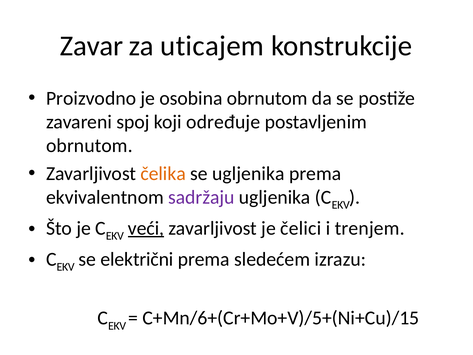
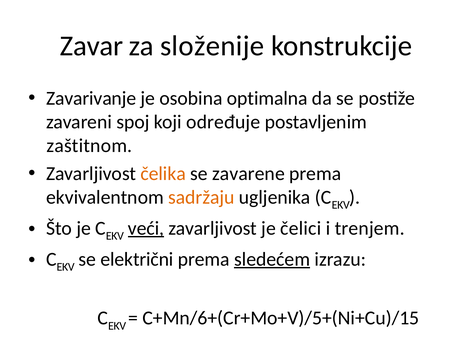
uticajem: uticajem -> složenije
Proizvodno: Proizvodno -> Zavarivanje
osobina obrnutom: obrnutom -> optimalna
obrnutom at (89, 146): obrnutom -> zaštitnom
se ugljenika: ugljenika -> zavarene
sadržaju colour: purple -> orange
sledećem underline: none -> present
